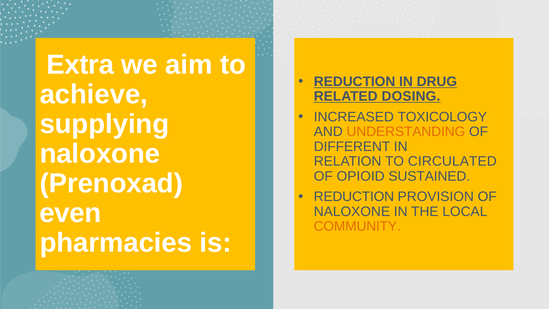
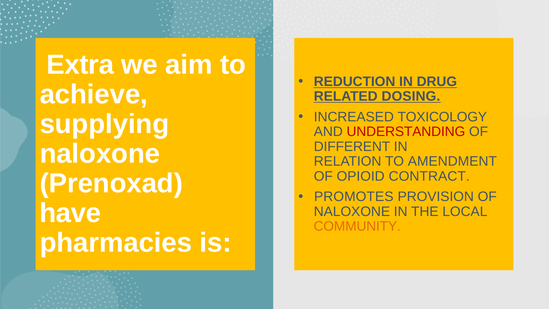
UNDERSTANDING colour: orange -> red
CIRCULATED: CIRCULATED -> AMENDMENT
SUSTAINED: SUSTAINED -> CONTRACT
REDUCTION at (354, 197): REDUCTION -> PROMOTES
even: even -> have
